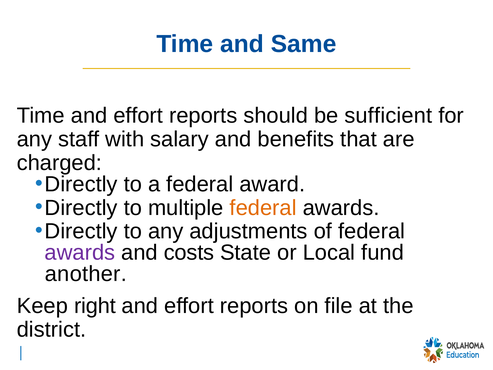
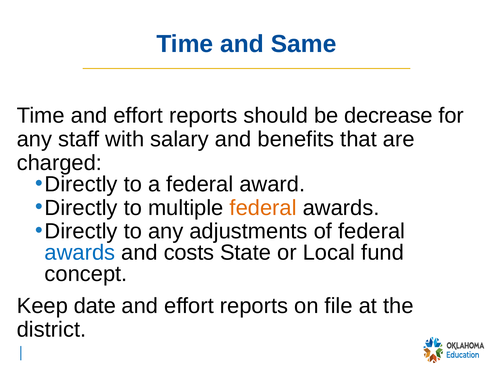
sufficient: sufficient -> decrease
awards at (80, 253) colour: purple -> blue
another: another -> concept
right: right -> date
